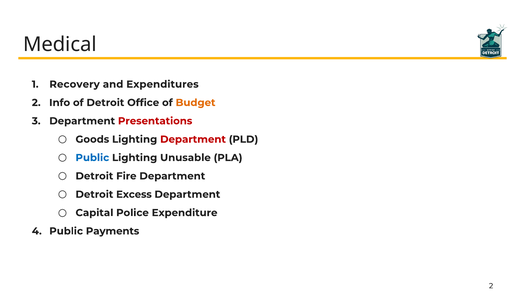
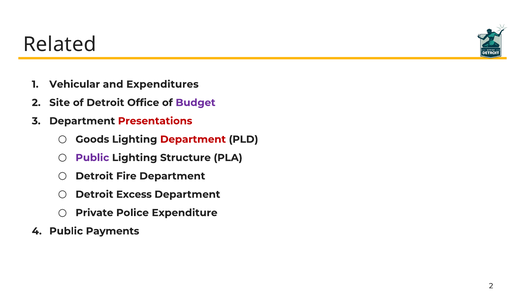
Medical: Medical -> Related
Recovery: Recovery -> Vehicular
Info: Info -> Site
Budget colour: orange -> purple
Public at (92, 158) colour: blue -> purple
Unusable: Unusable -> Structure
Capital: Capital -> Private
